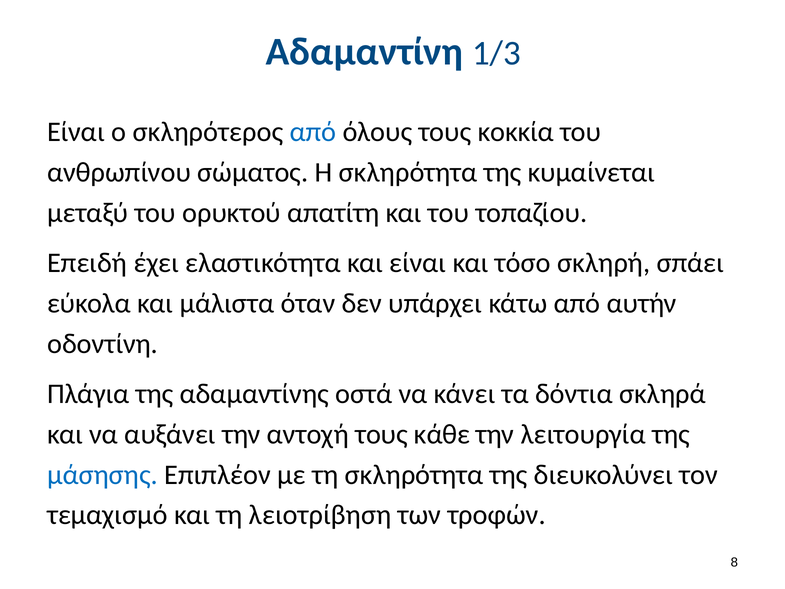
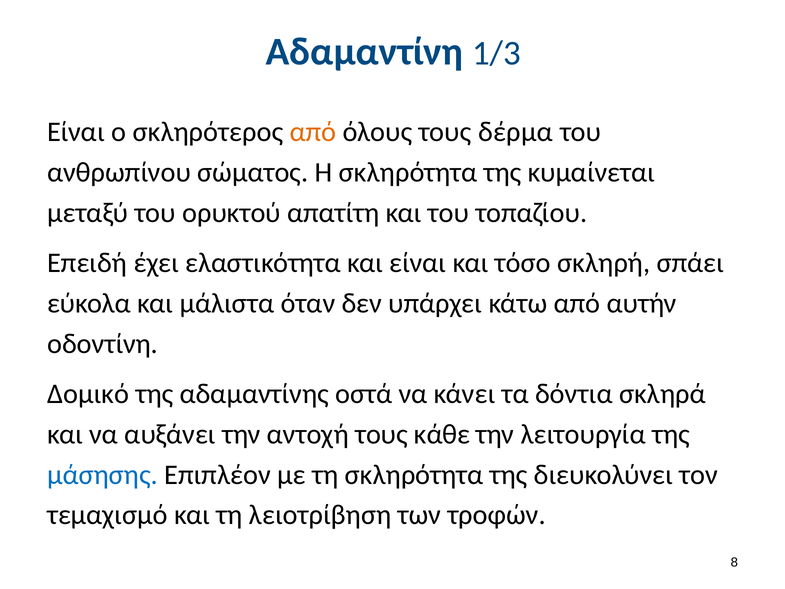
από at (313, 132) colour: blue -> orange
κοκκία: κοκκία -> δέρμα
Πλάγια: Πλάγια -> Δομικό
